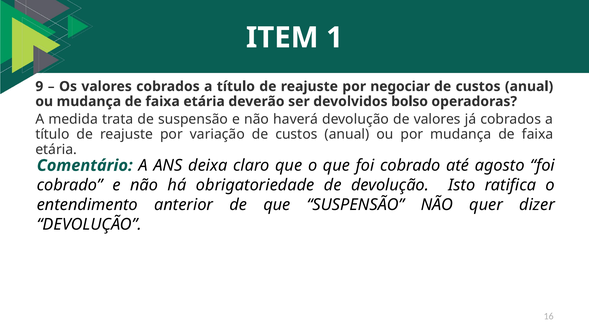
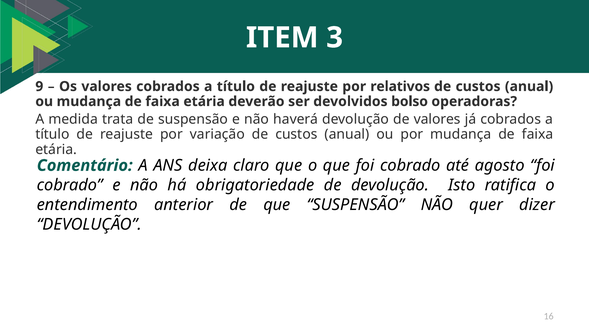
1: 1 -> 3
negociar: negociar -> relativos
